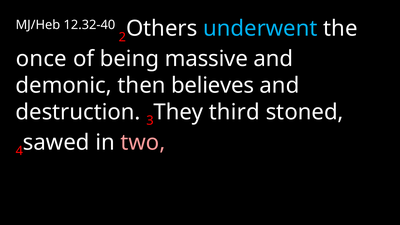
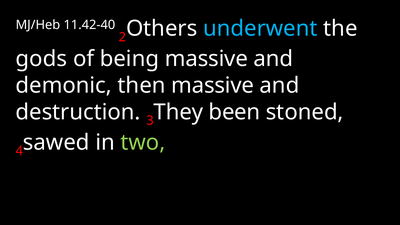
12.32-40: 12.32-40 -> 11.42-40
once: once -> gods
then believes: believes -> massive
third: third -> been
two colour: pink -> light green
